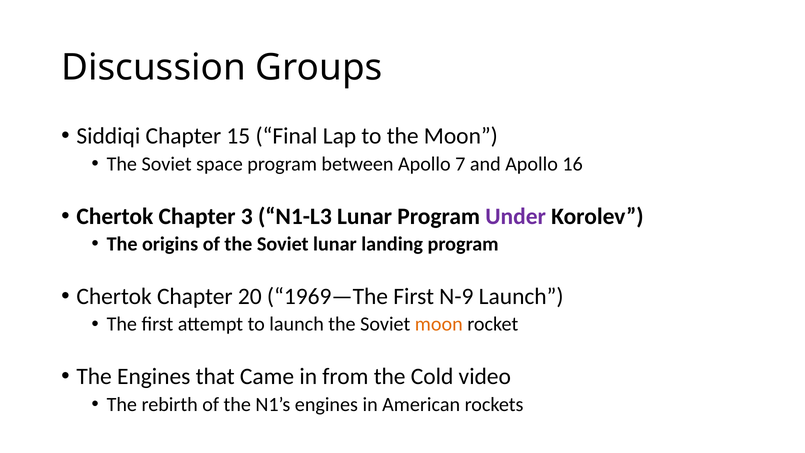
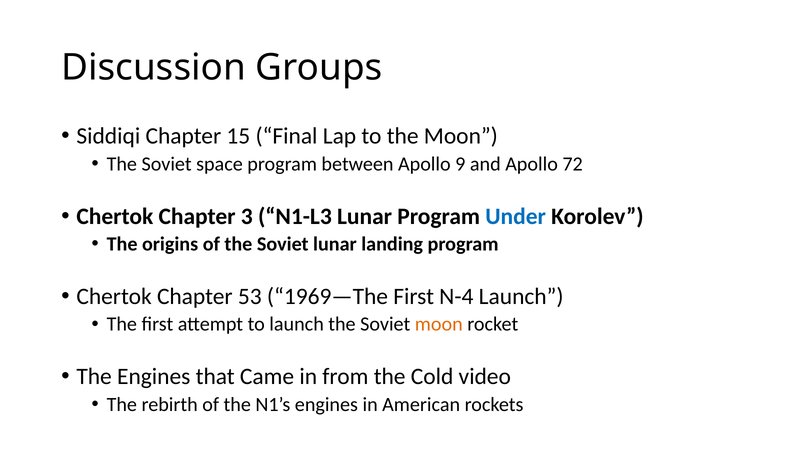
7: 7 -> 9
16: 16 -> 72
Under colour: purple -> blue
20: 20 -> 53
N-9: N-9 -> N-4
